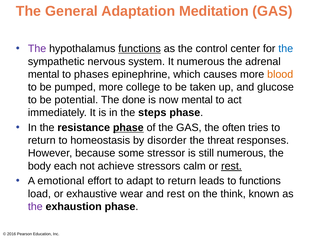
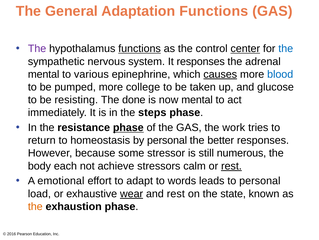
Adaptation Meditation: Meditation -> Functions
center underline: none -> present
It numerous: numerous -> responses
phases: phases -> various
causes underline: none -> present
blood colour: orange -> blue
potential: potential -> resisting
often: often -> work
by disorder: disorder -> personal
threat: threat -> better
adapt to return: return -> words
to functions: functions -> personal
wear underline: none -> present
think: think -> state
the at (35, 206) colour: purple -> orange
